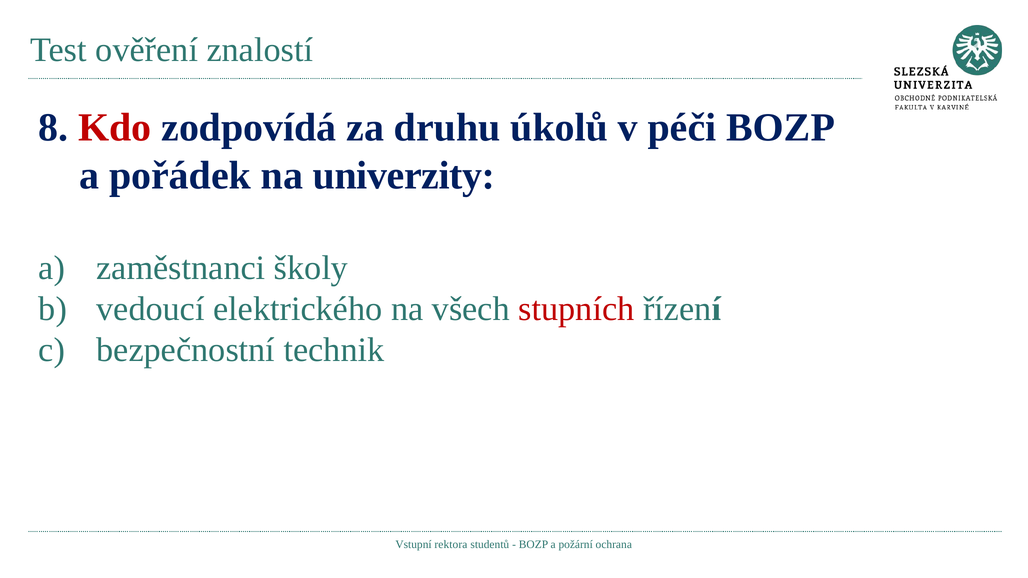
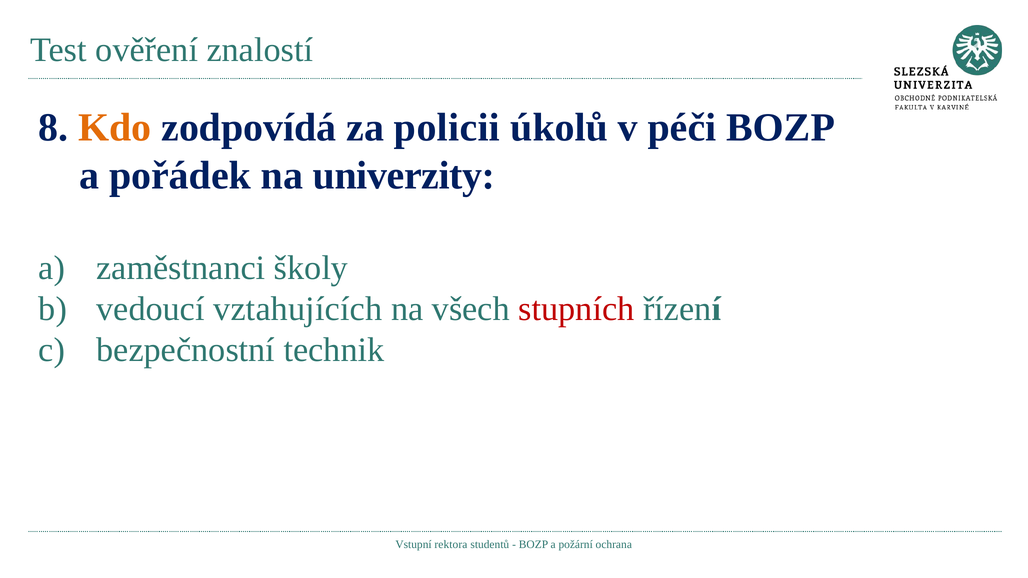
Kdo colour: red -> orange
druhu: druhu -> policii
elektrického: elektrického -> vztahujících
